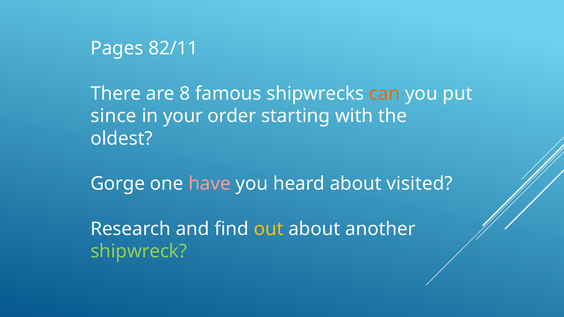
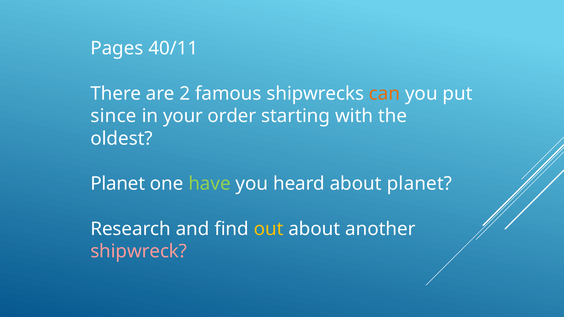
82/11: 82/11 -> 40/11
8: 8 -> 2
Gorge at (118, 184): Gorge -> Planet
have colour: pink -> light green
about visited: visited -> planet
shipwreck colour: light green -> pink
